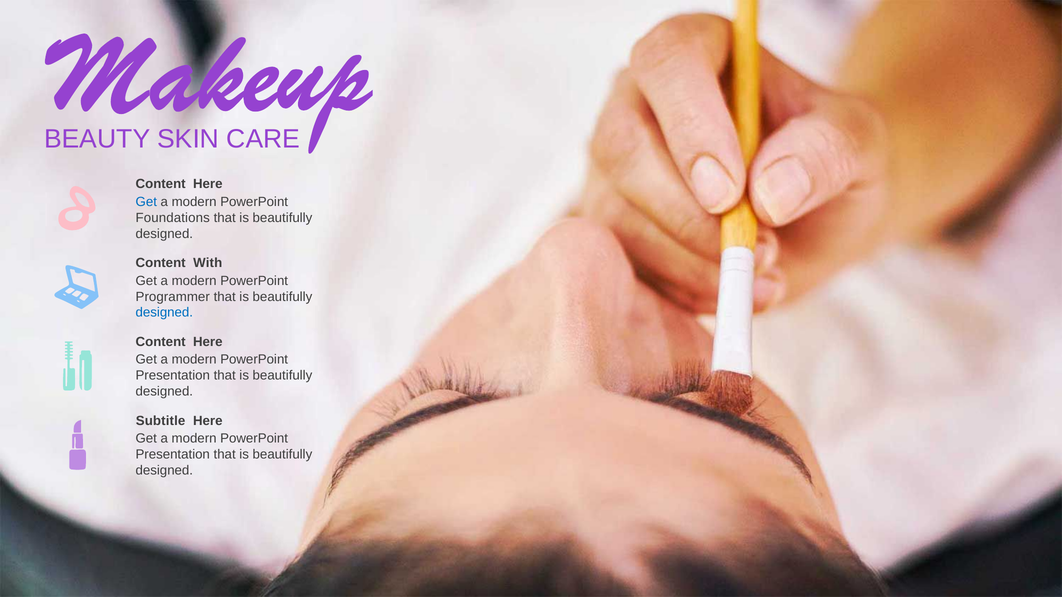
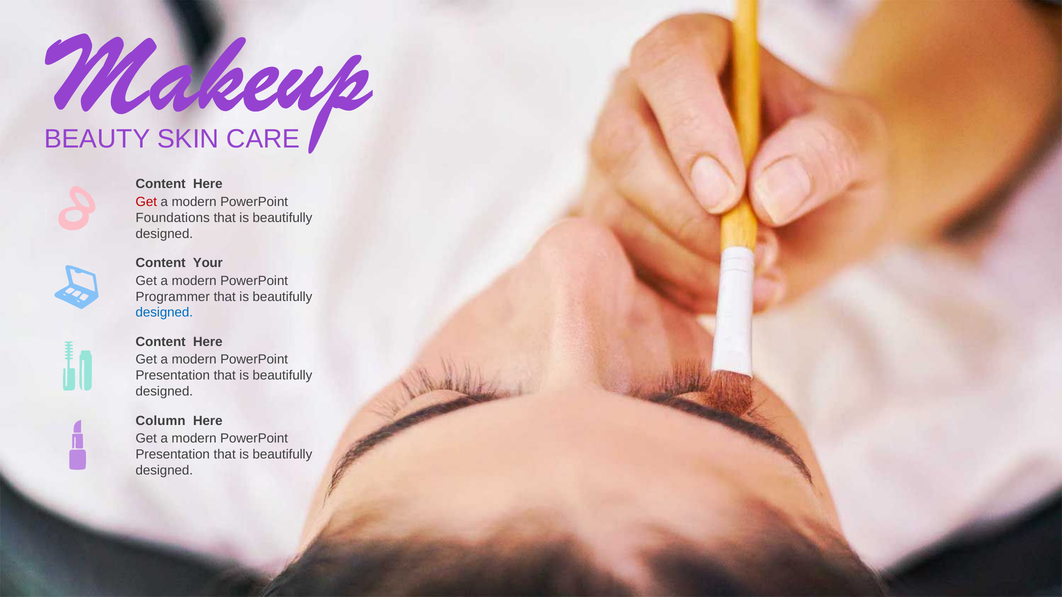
Get at (146, 202) colour: blue -> red
With: With -> Your
Subtitle: Subtitle -> Column
